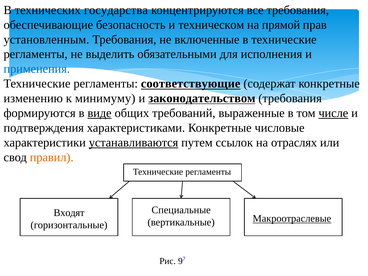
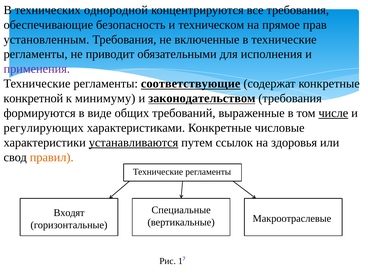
государства: государства -> однородной
прямой: прямой -> прямое
выделить: выделить -> приводит
применения colour: blue -> purple
изменению: изменению -> конкретной
виде underline: present -> none
подтверждения: подтверждения -> регулирующих
отраслях: отраслях -> здоровья
Макроотраслевые underline: present -> none
9: 9 -> 1
